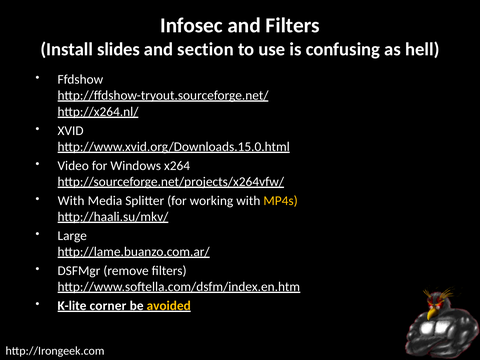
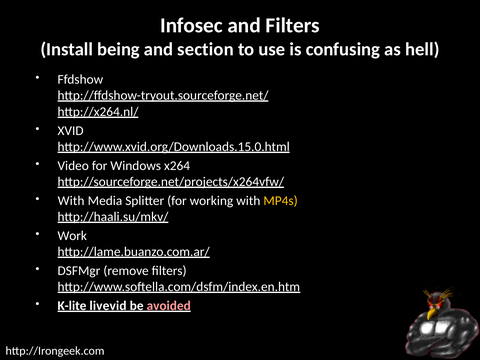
slides: slides -> being
Large: Large -> Work
corner: corner -> livevid
avoided colour: yellow -> pink
